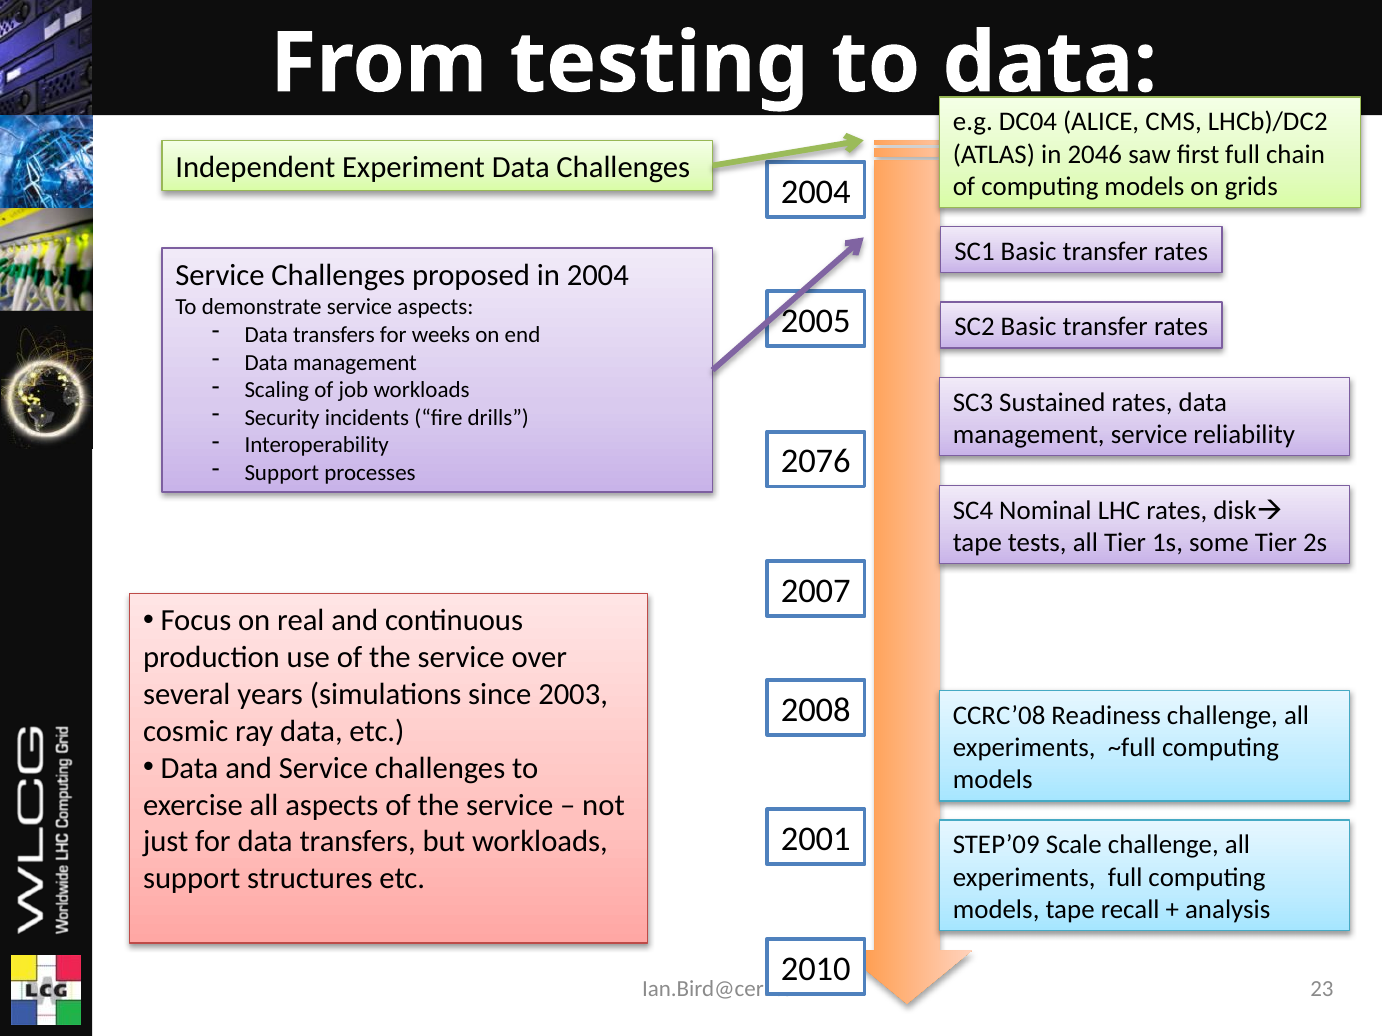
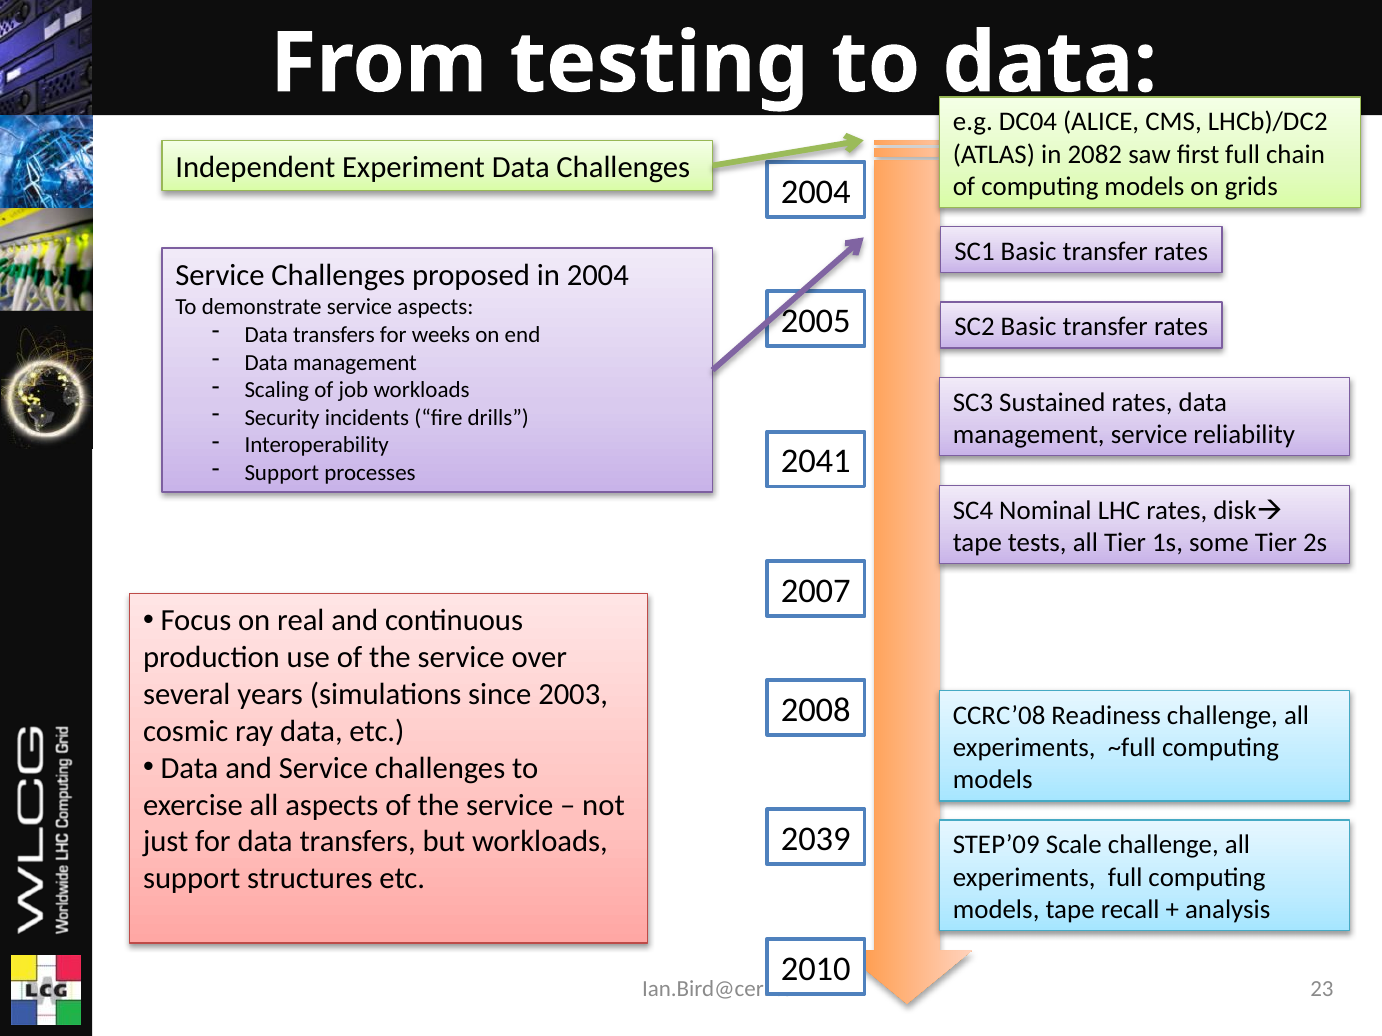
2046: 2046 -> 2082
2076: 2076 -> 2041
2001: 2001 -> 2039
